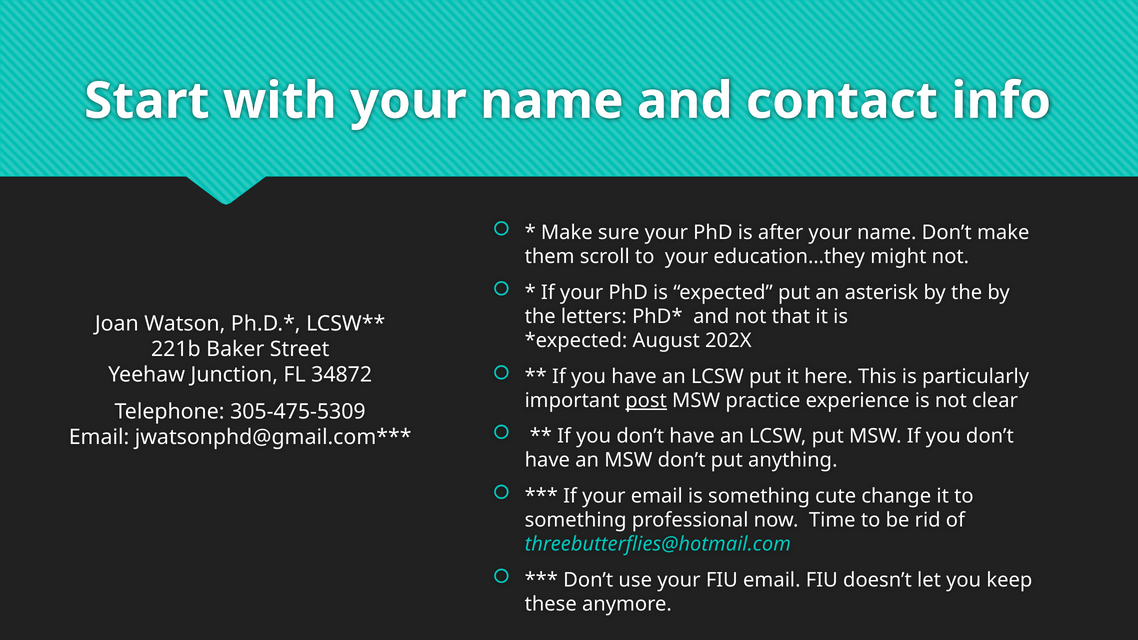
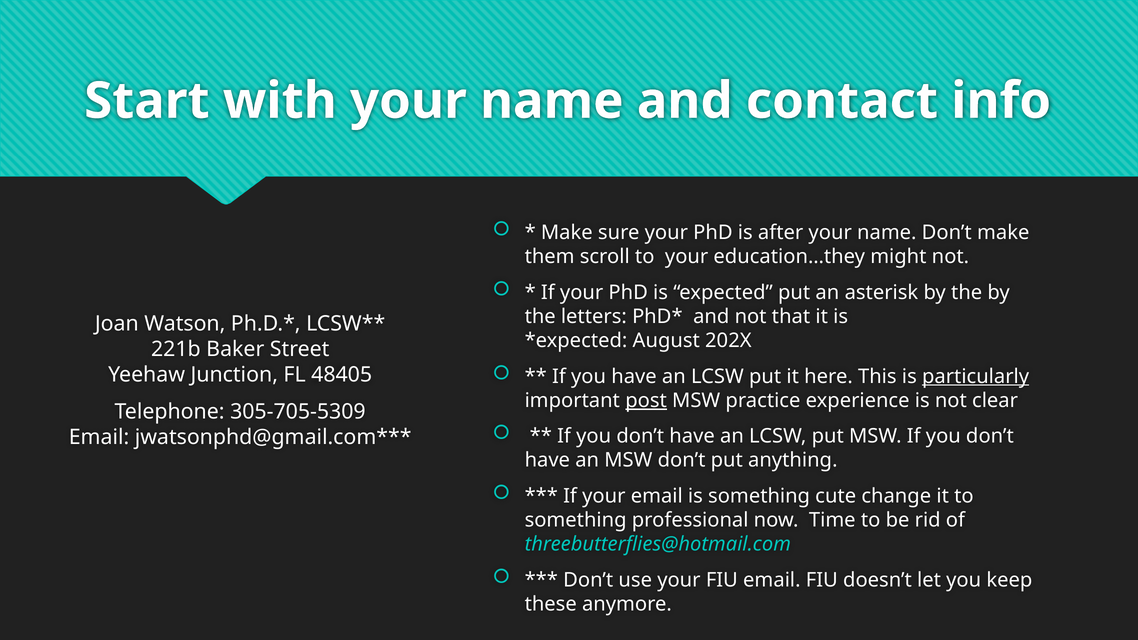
particularly underline: none -> present
34872: 34872 -> 48405
305-475-5309: 305-475-5309 -> 305-705-5309
